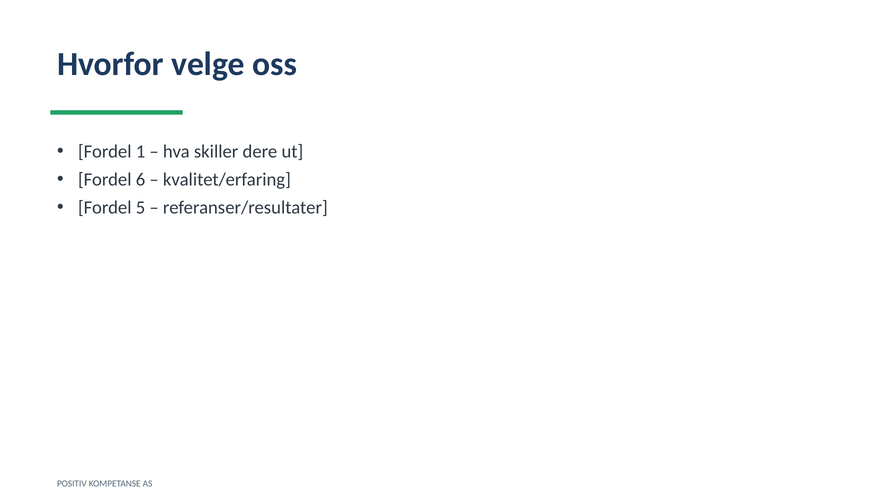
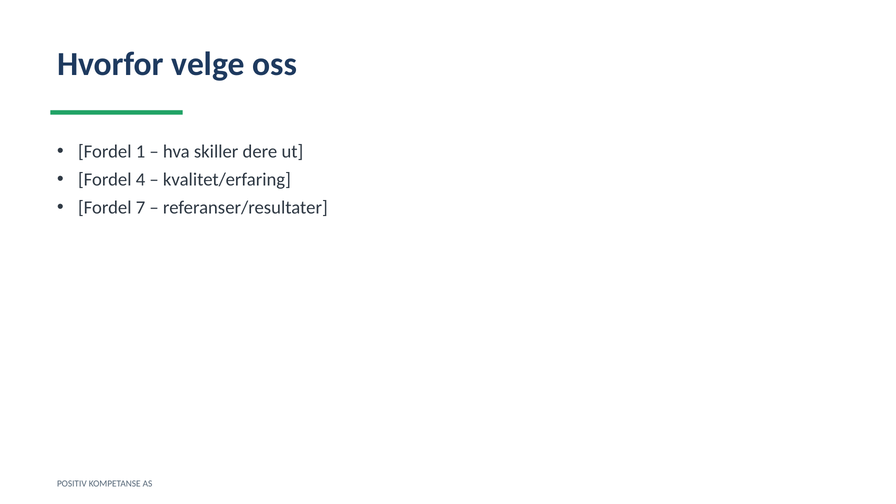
6: 6 -> 4
5: 5 -> 7
